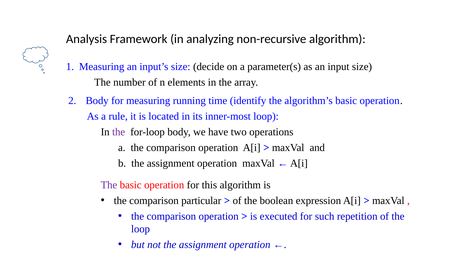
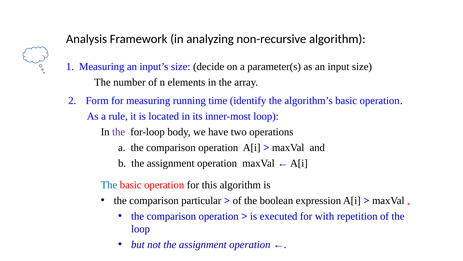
Body at (97, 101): Body -> Form
The at (109, 184) colour: purple -> blue
such: such -> with
